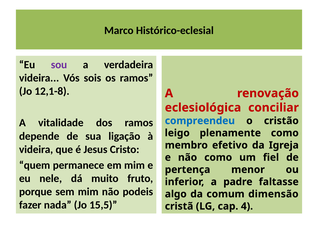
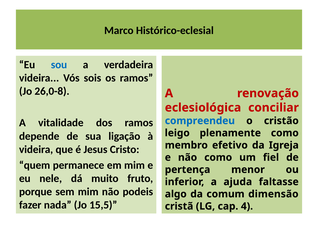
sou colour: purple -> blue
12,1-8: 12,1-8 -> 26,0-8
padre: padre -> ajuda
